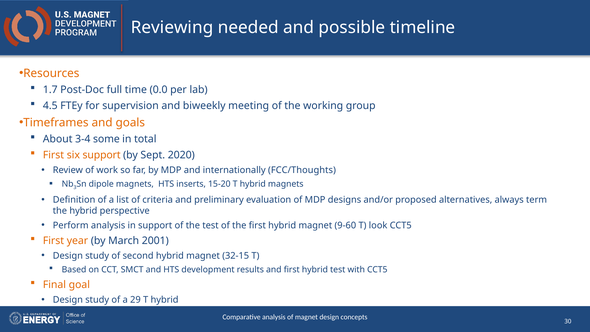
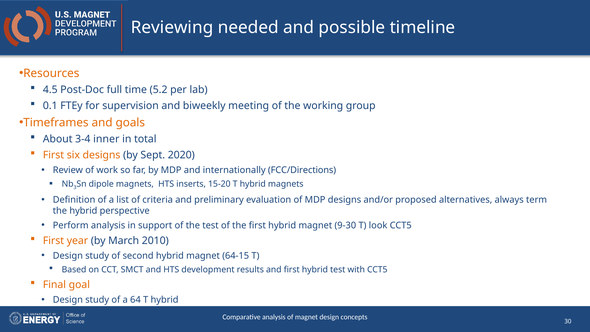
1.7: 1.7 -> 4.5
0.0: 0.0 -> 5.2
4.5: 4.5 -> 0.1
some: some -> inner
six support: support -> designs
FCC/Thoughts: FCC/Thoughts -> FCC/Directions
9-60: 9-60 -> 9-30
2001: 2001 -> 2010
32-15: 32-15 -> 64-15
29: 29 -> 64
